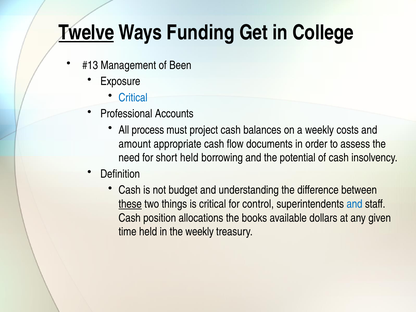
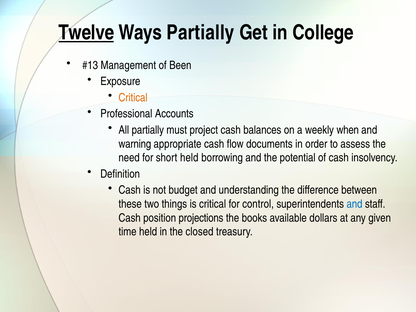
Ways Funding: Funding -> Partially
Critical at (133, 98) colour: blue -> orange
All process: process -> partially
costs: costs -> when
amount: amount -> warning
these underline: present -> none
allocations: allocations -> projections
the weekly: weekly -> closed
